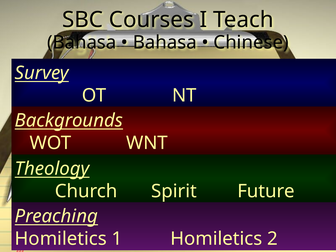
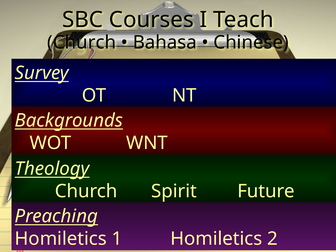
Bahasa at (82, 43): Bahasa -> Church
